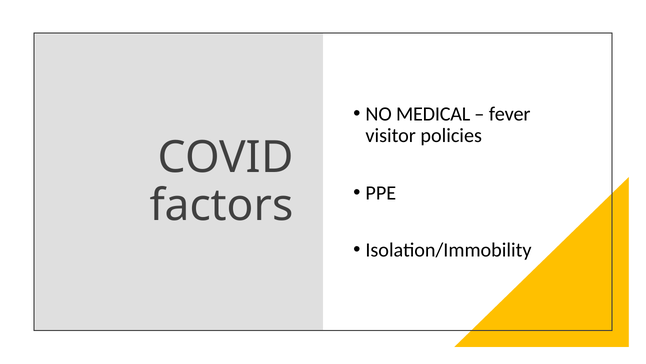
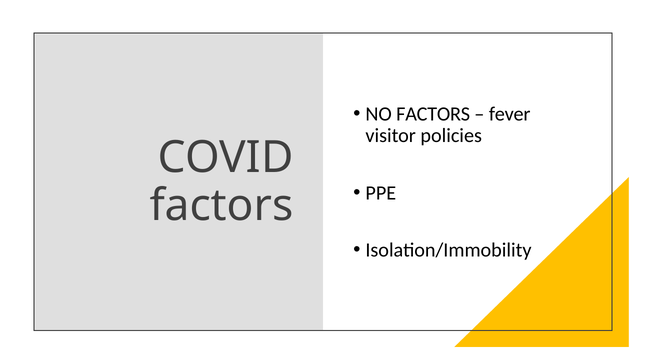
NO MEDICAL: MEDICAL -> FACTORS
